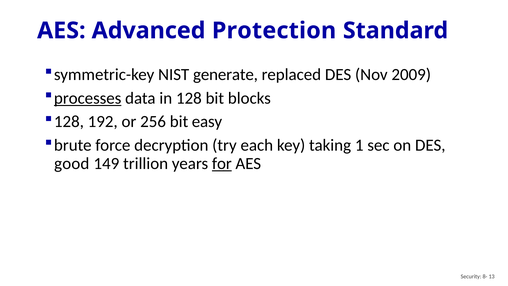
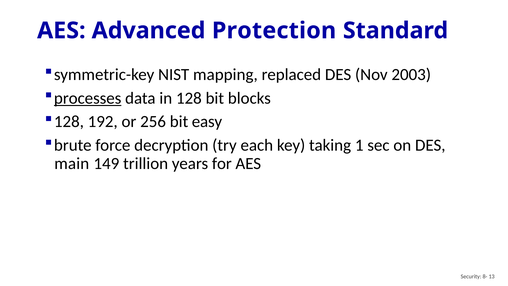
generate: generate -> mapping
2009: 2009 -> 2003
good: good -> main
for underline: present -> none
